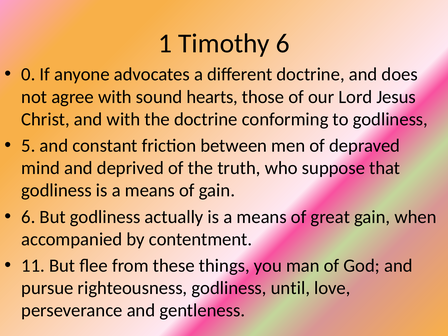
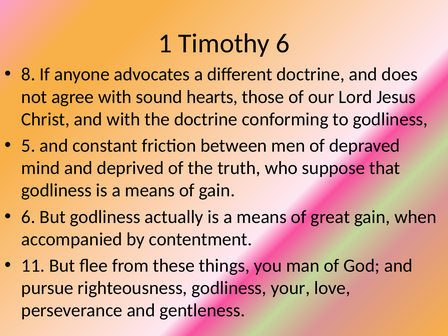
0: 0 -> 8
until: until -> your
